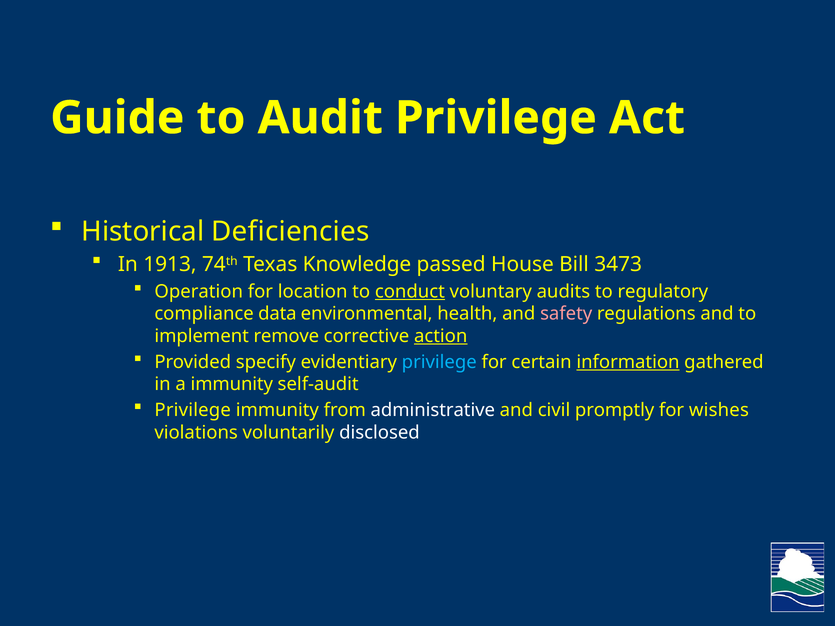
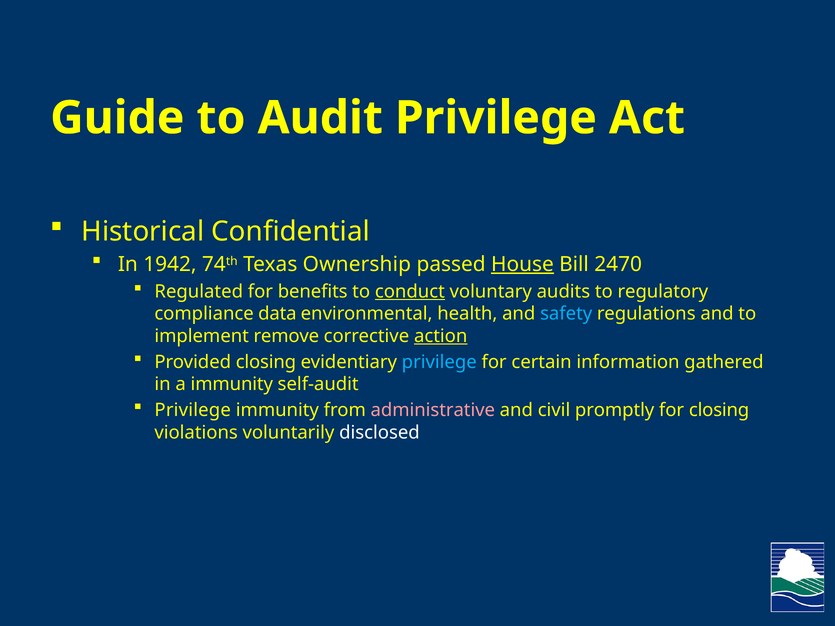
Deficiencies: Deficiencies -> Confidential
1913: 1913 -> 1942
Knowledge: Knowledge -> Ownership
House underline: none -> present
3473: 3473 -> 2470
Operation: Operation -> Regulated
location: location -> benefits
safety colour: pink -> light blue
Provided specify: specify -> closing
information underline: present -> none
administrative colour: white -> pink
for wishes: wishes -> closing
